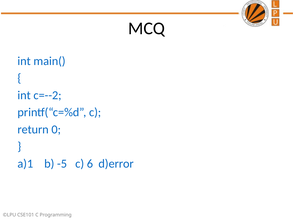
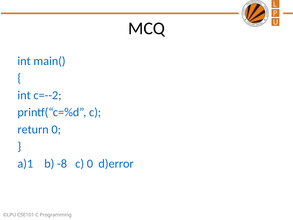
-5: -5 -> -8
c 6: 6 -> 0
